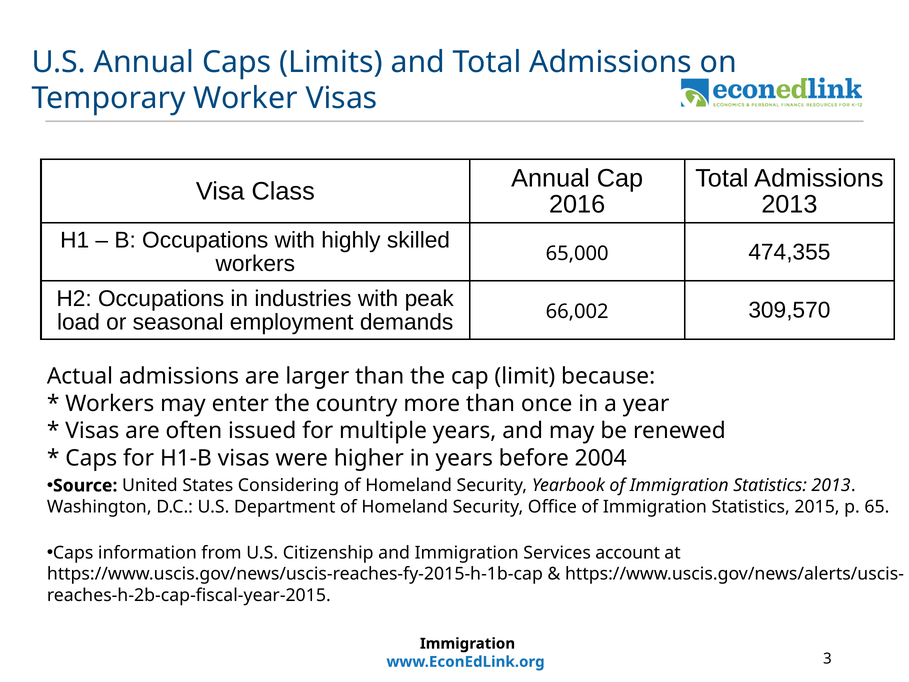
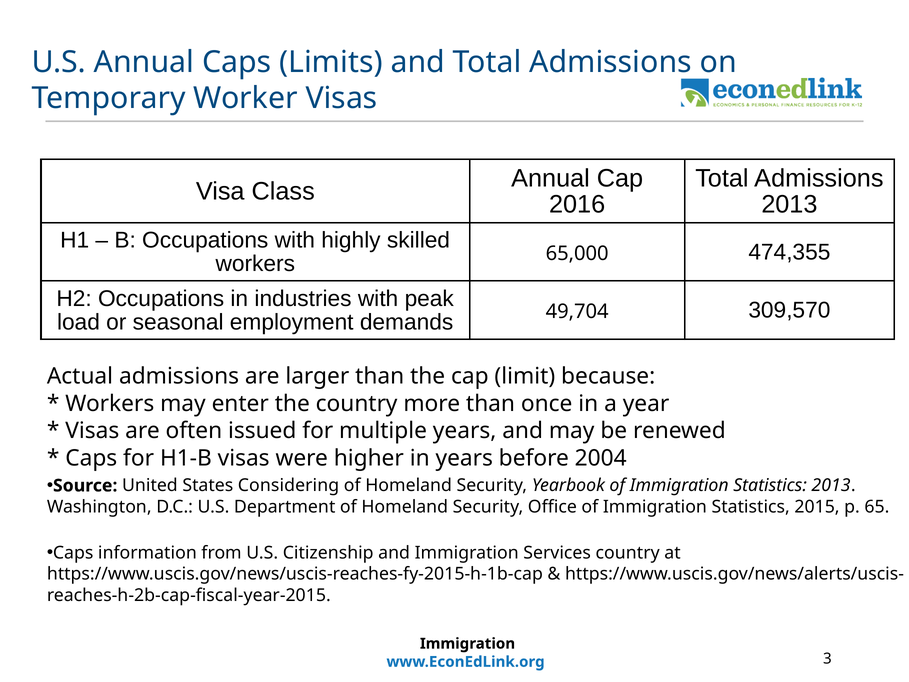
66,002: 66,002 -> 49,704
Services account: account -> country
